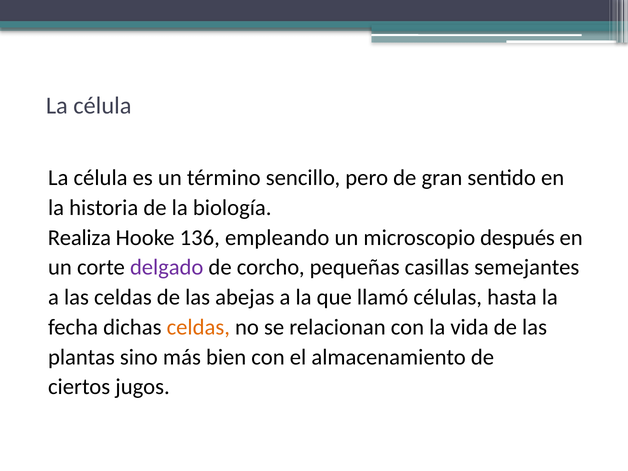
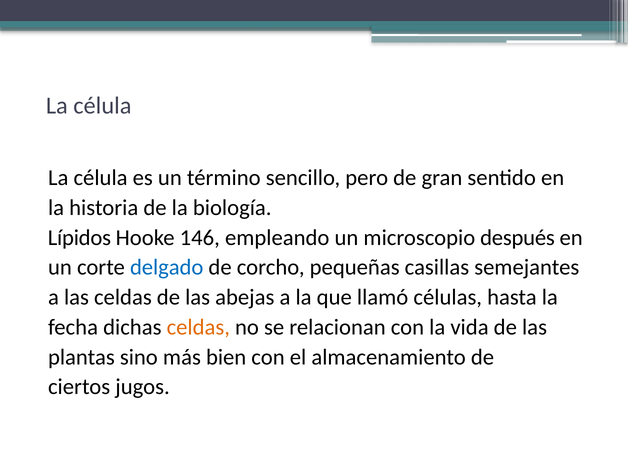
Realiza: Realiza -> Lípidos
136: 136 -> 146
delgado colour: purple -> blue
